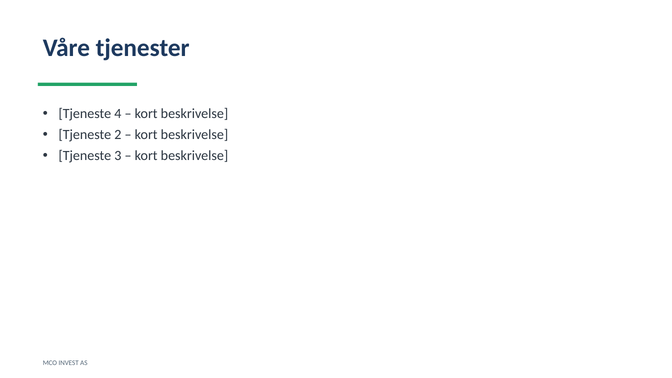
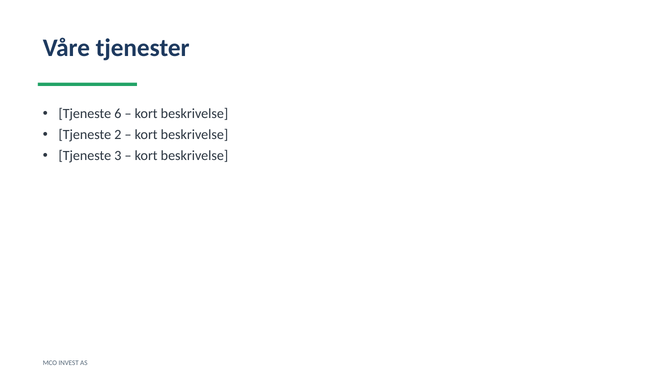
4: 4 -> 6
